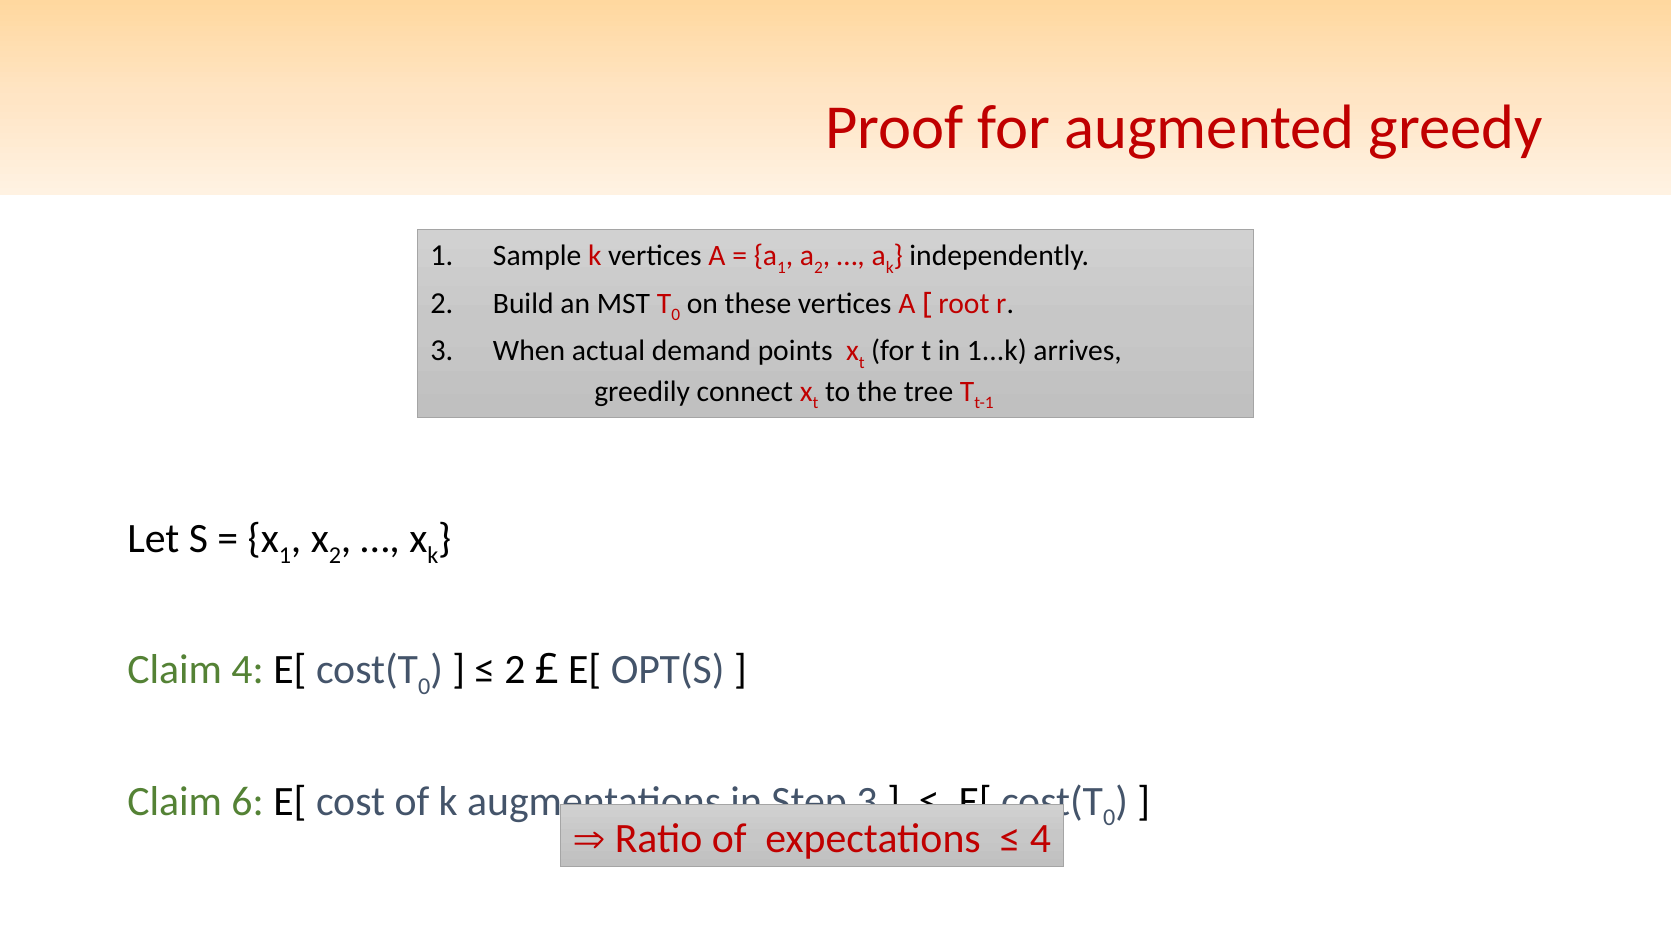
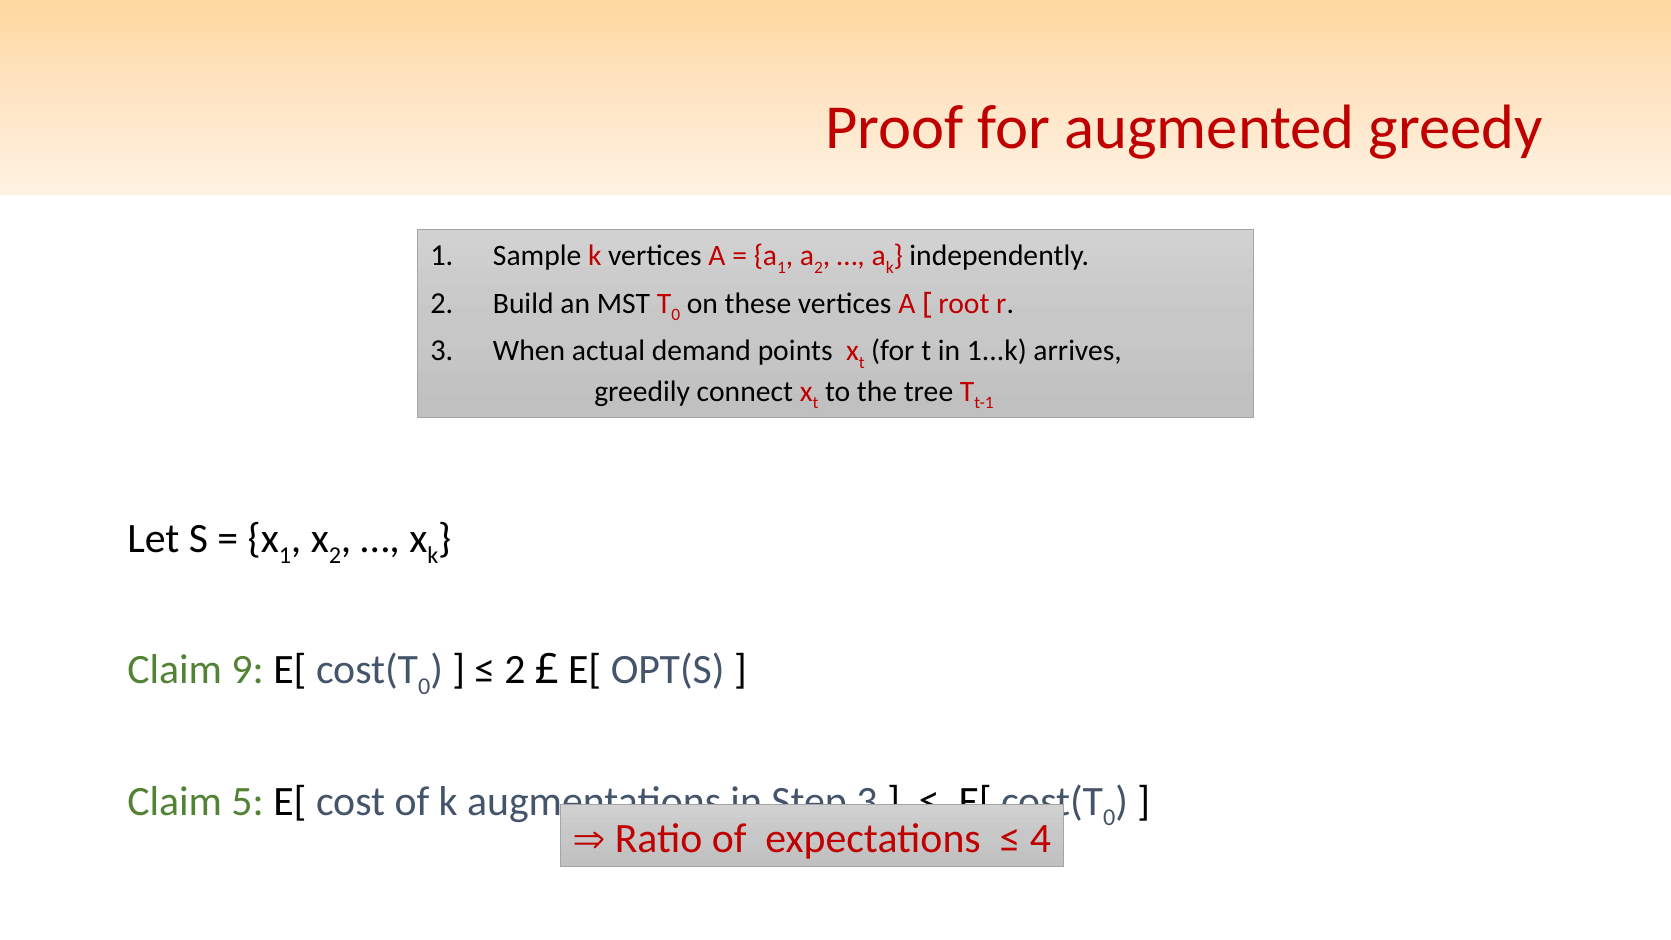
Claim 4: 4 -> 9
6: 6 -> 5
